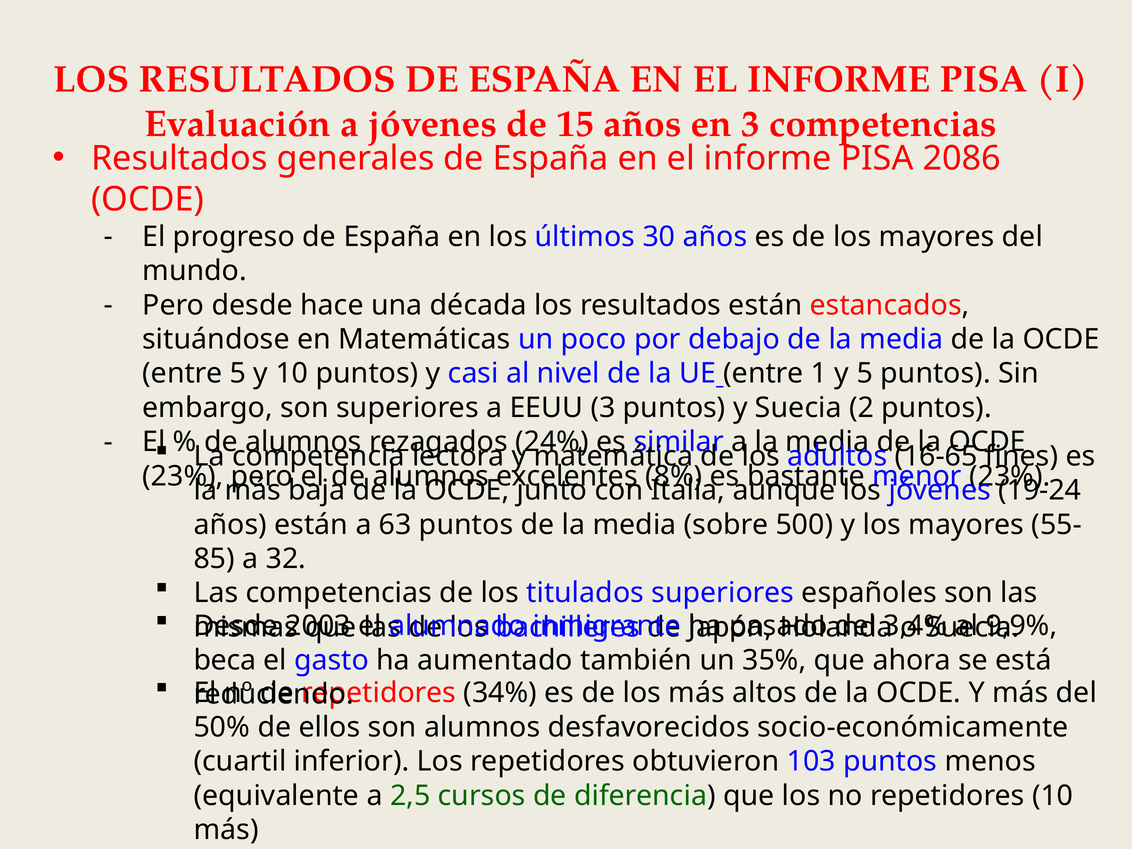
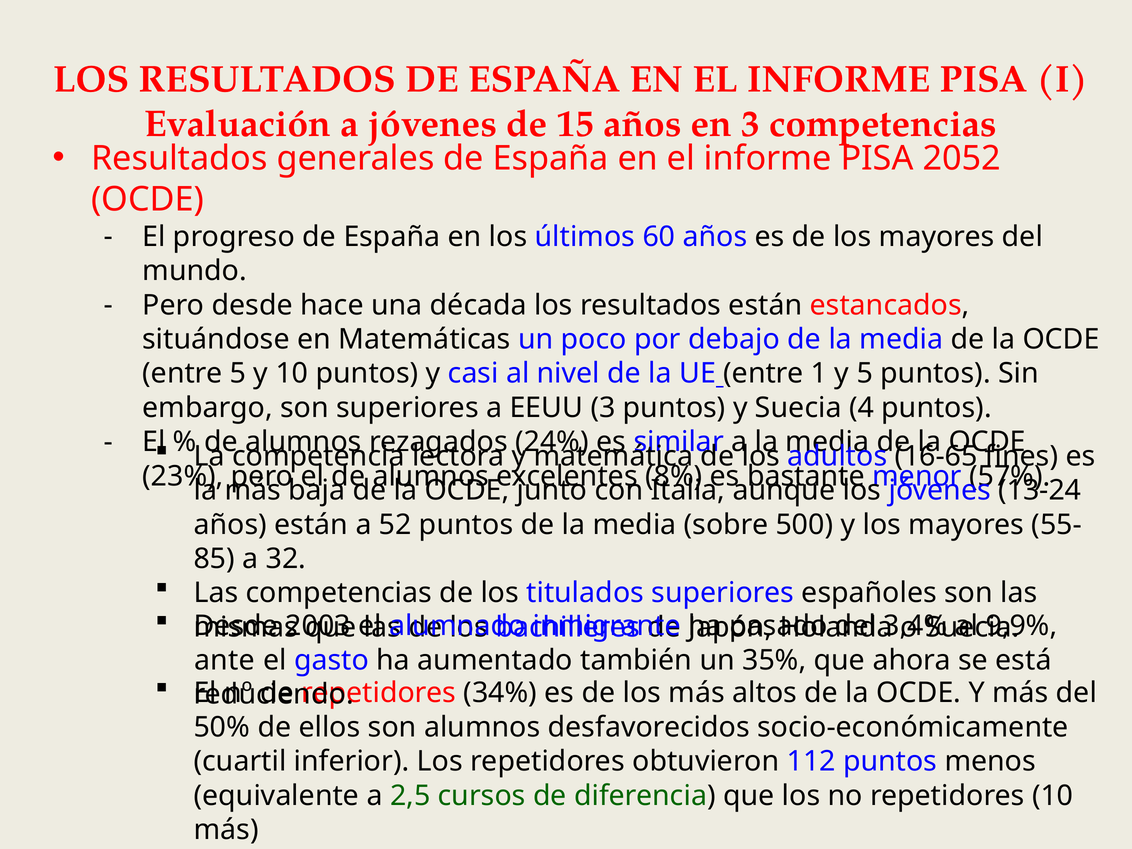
2086: 2086 -> 2052
30: 30 -> 60
2: 2 -> 4
23% at (1010, 476): 23% -> 57%
19-24: 19-24 -> 13-24
63: 63 -> 52
beca: beca -> ante
103: 103 -> 112
